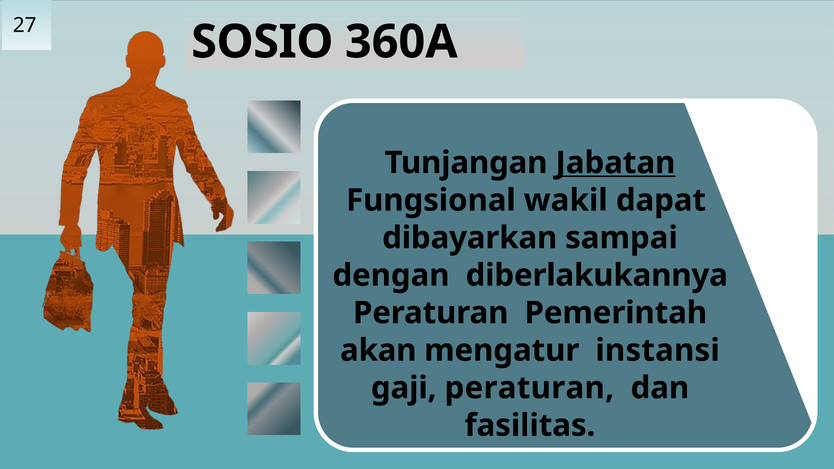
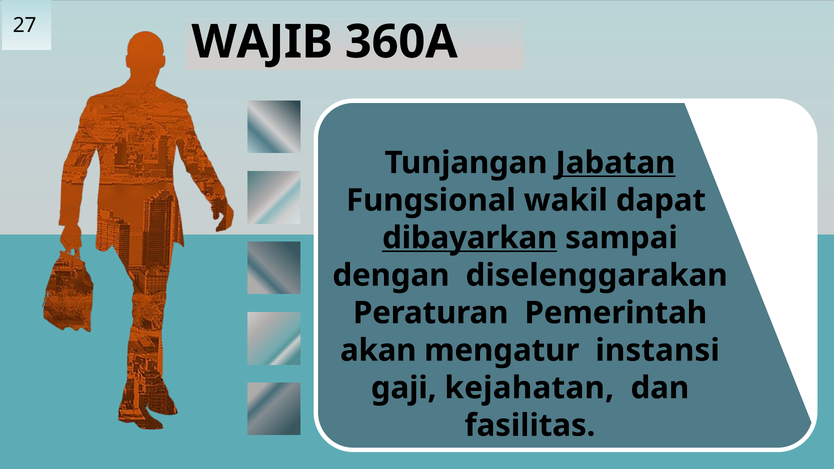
SOSIO: SOSIO -> WAJIB
dibayarkan underline: none -> present
diberlakukannya: diberlakukannya -> diselenggarakan
gaji peraturan: peraturan -> kejahatan
